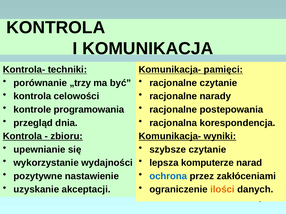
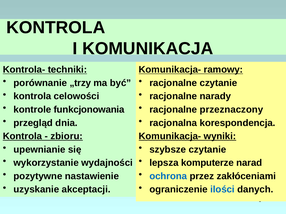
pamięci: pamięci -> ramowy
programowania: programowania -> funkcjonowania
postepowania: postepowania -> przeznaczony
ilości colour: orange -> blue
